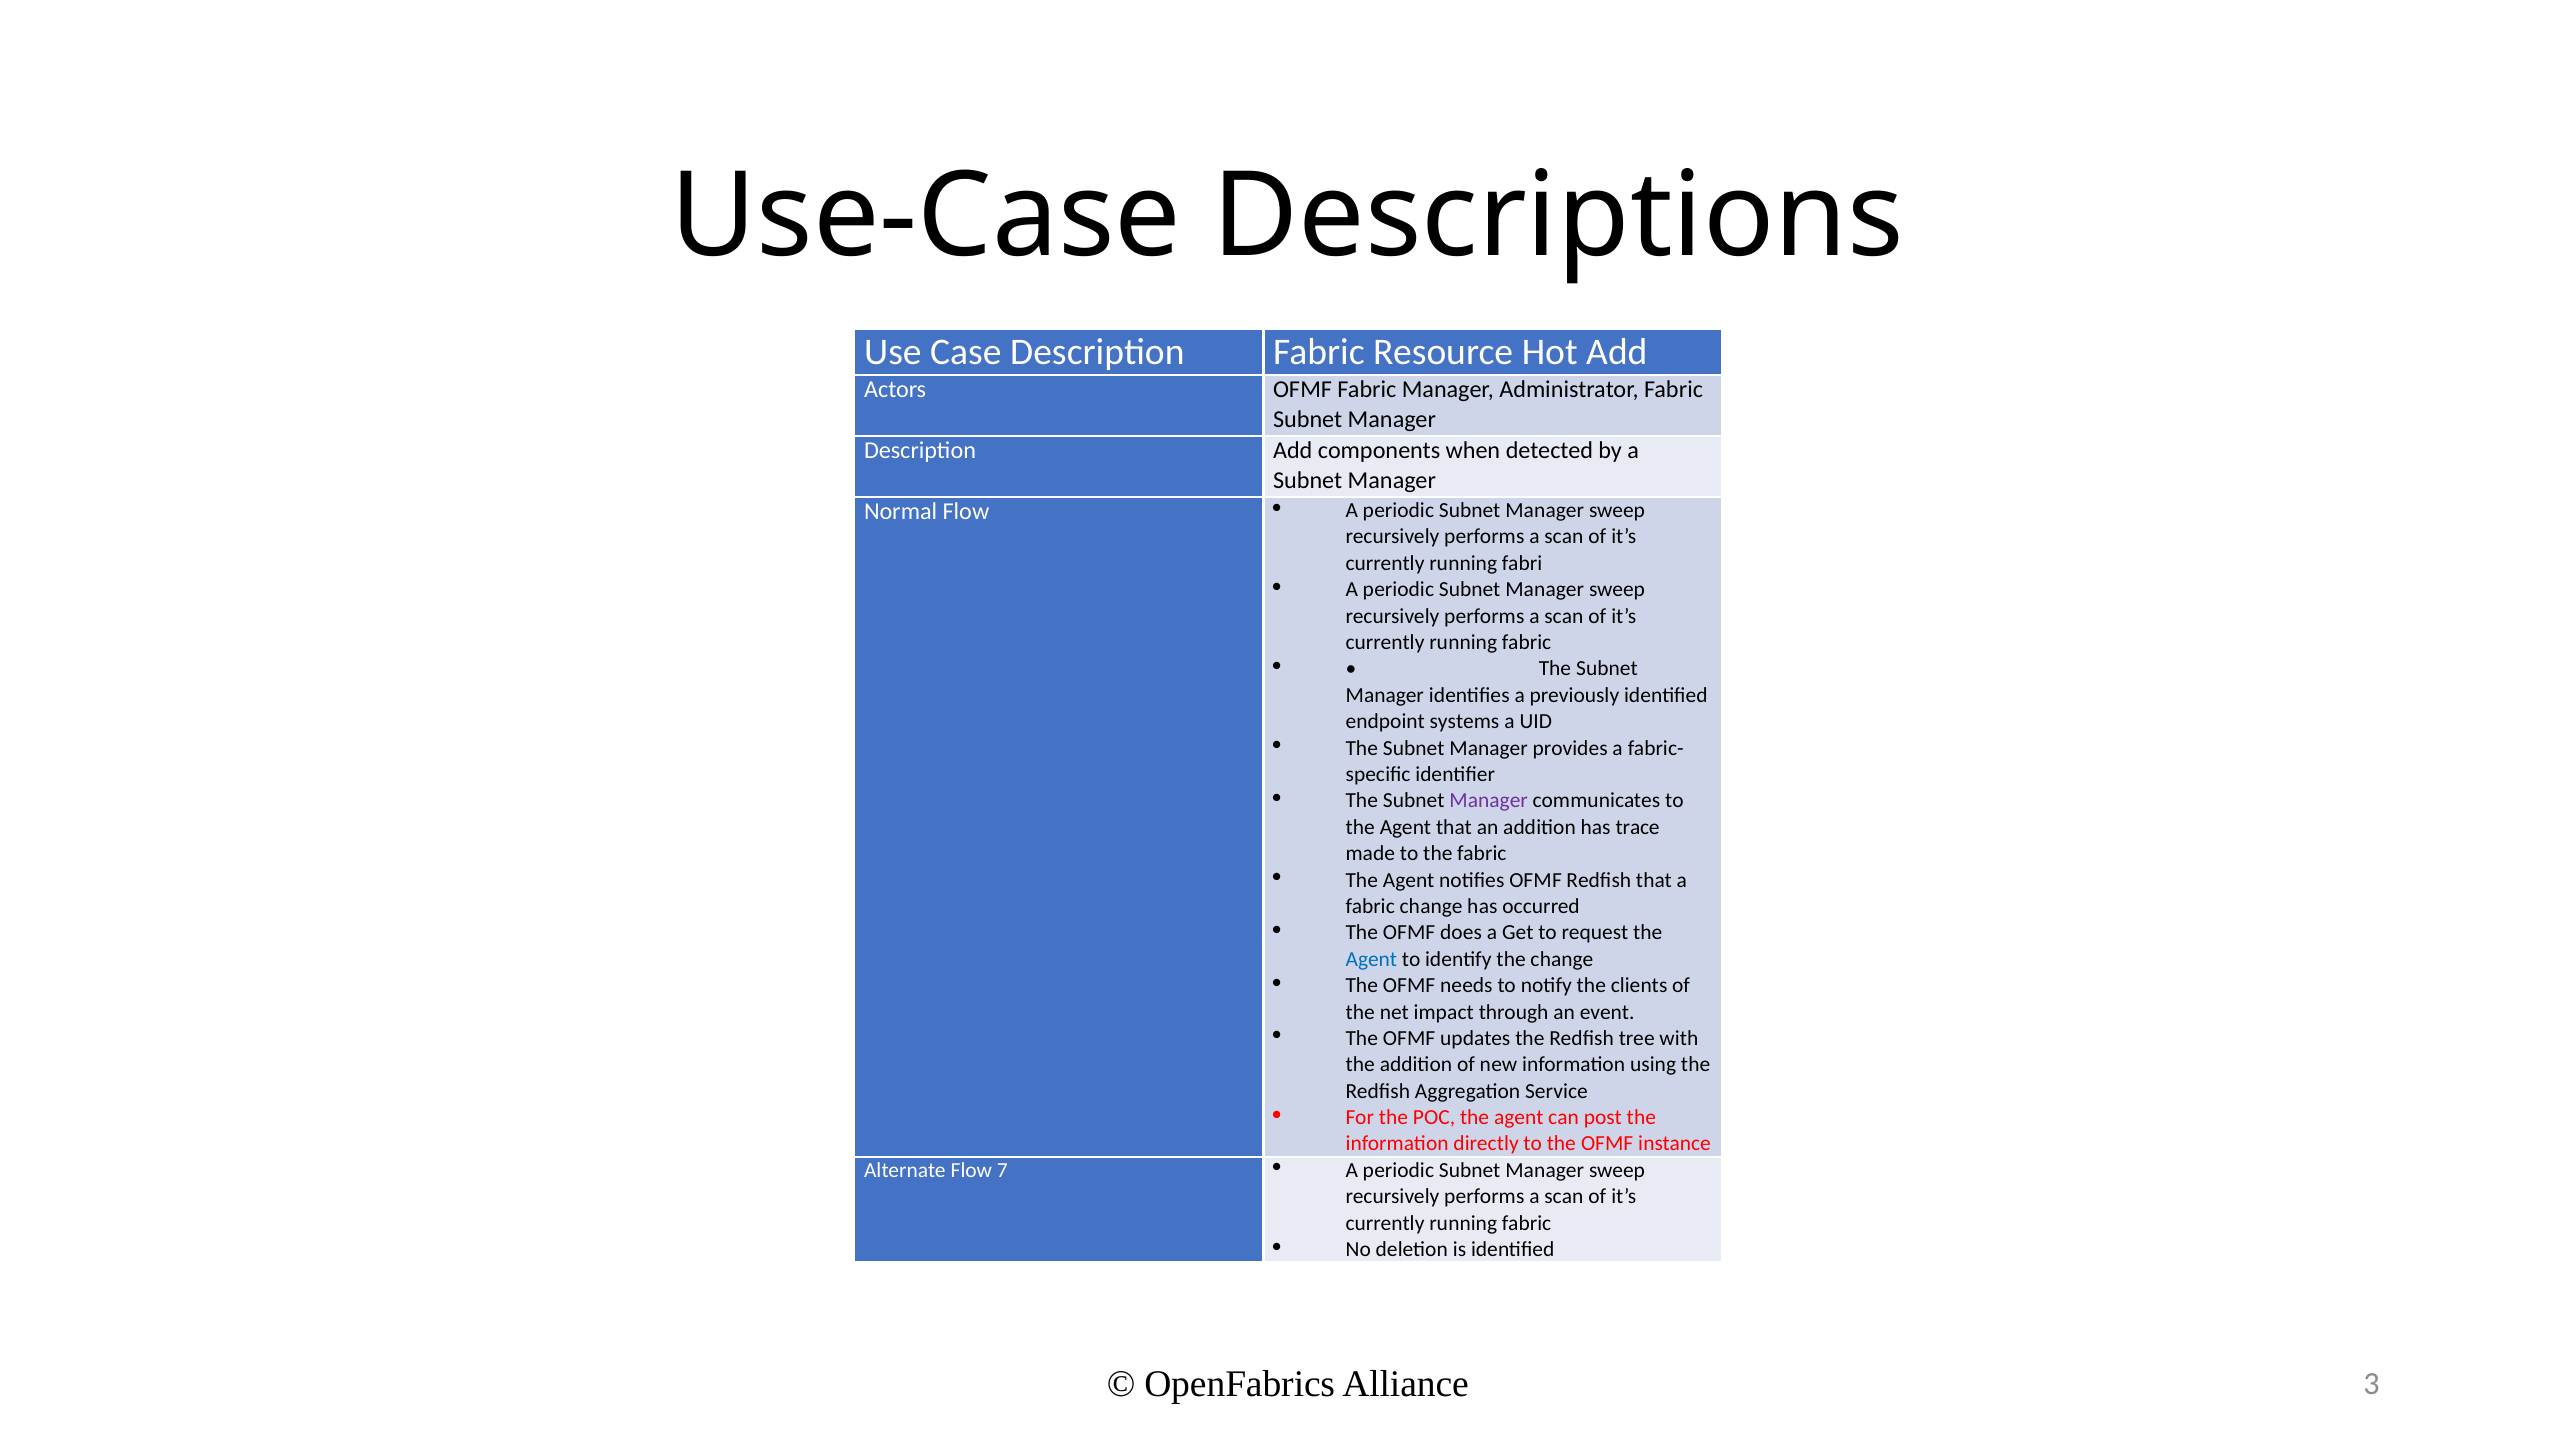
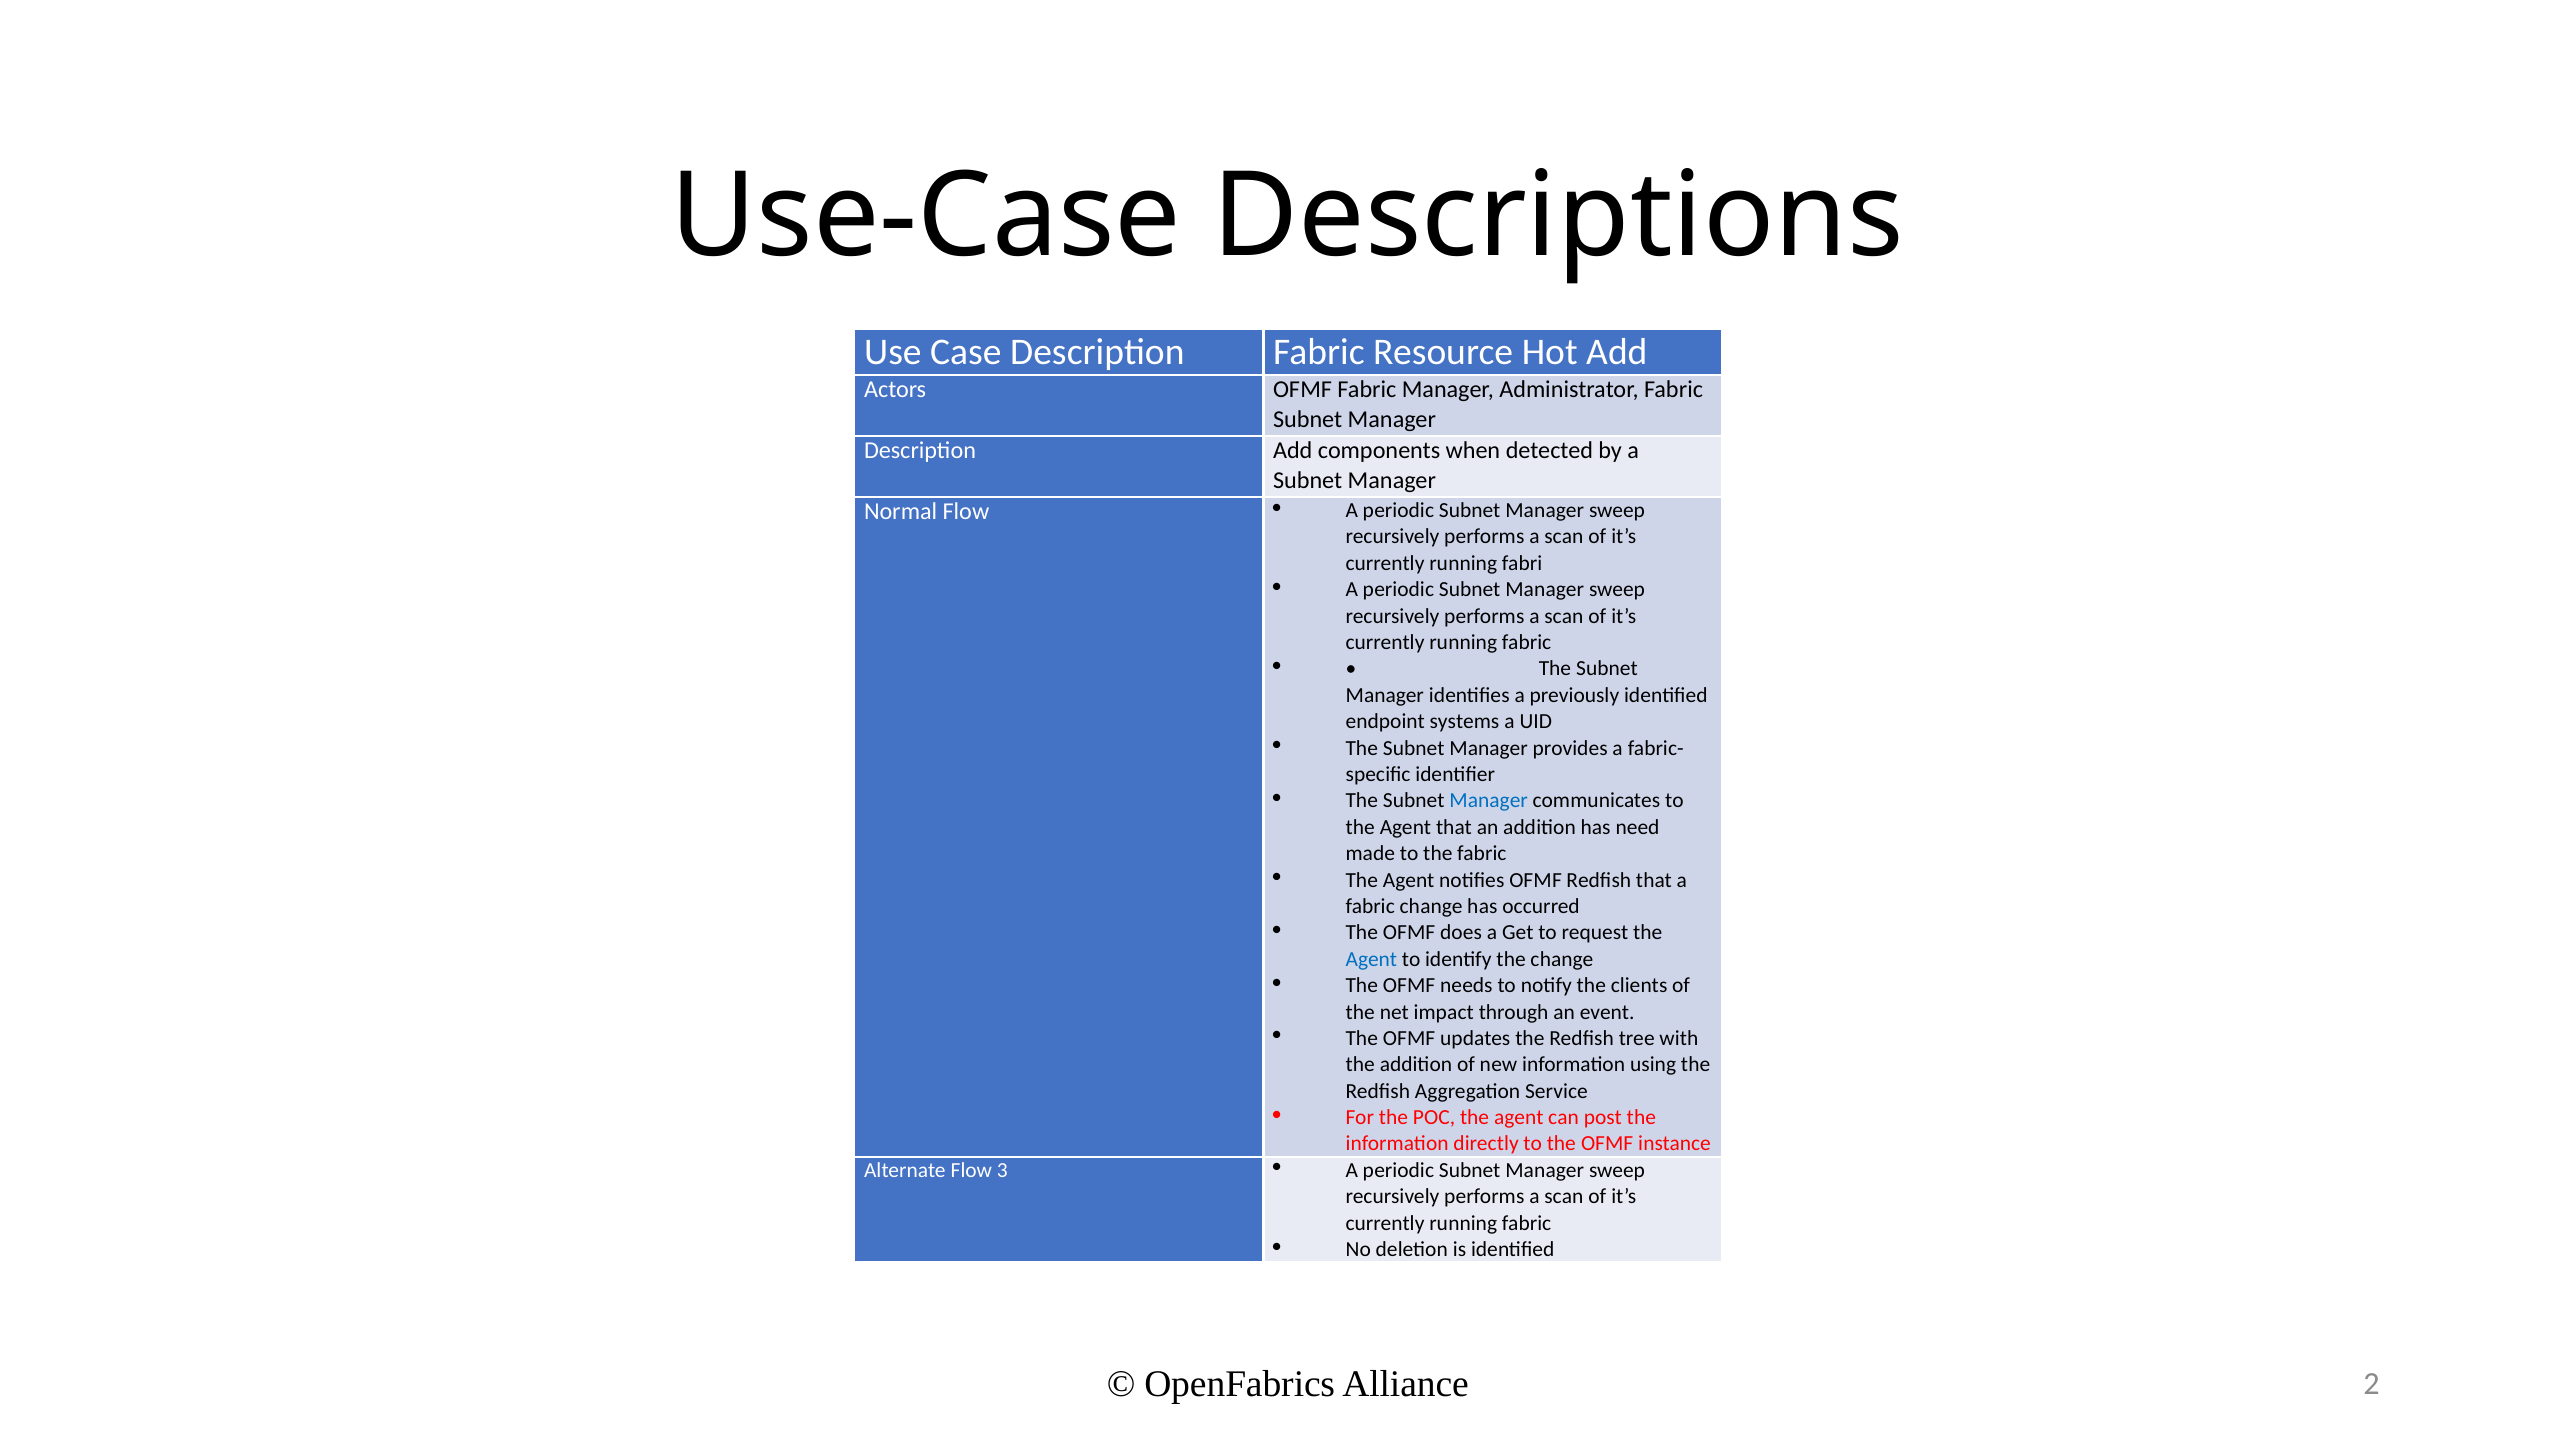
Manager at (1489, 801) colour: purple -> blue
trace: trace -> need
7: 7 -> 3
3: 3 -> 2
